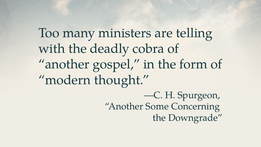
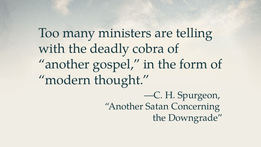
Some: Some -> Satan
